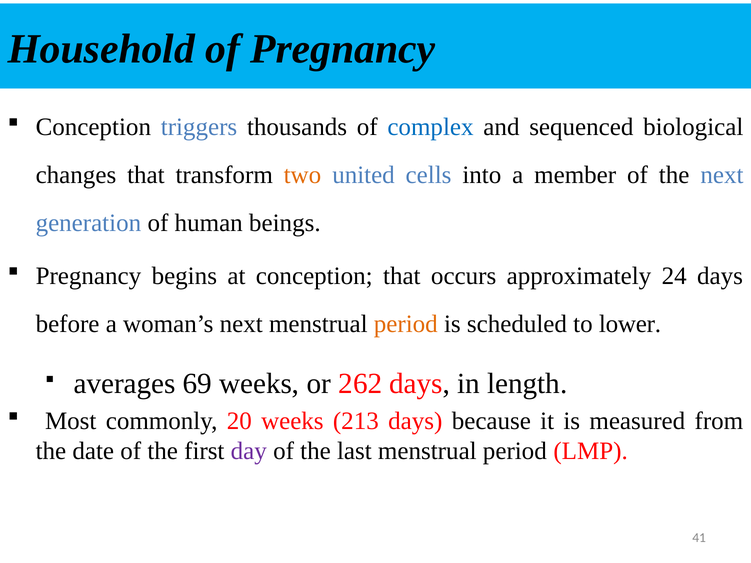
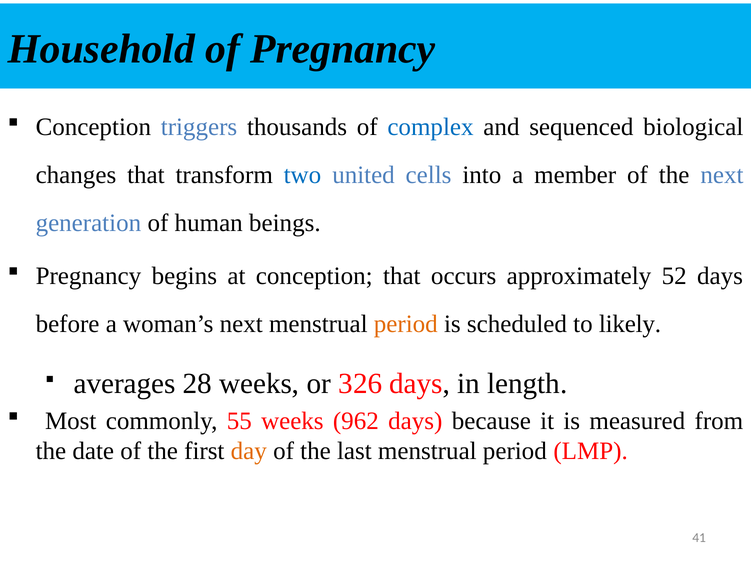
two colour: orange -> blue
24: 24 -> 52
lower: lower -> likely
69: 69 -> 28
262: 262 -> 326
20: 20 -> 55
213: 213 -> 962
day colour: purple -> orange
